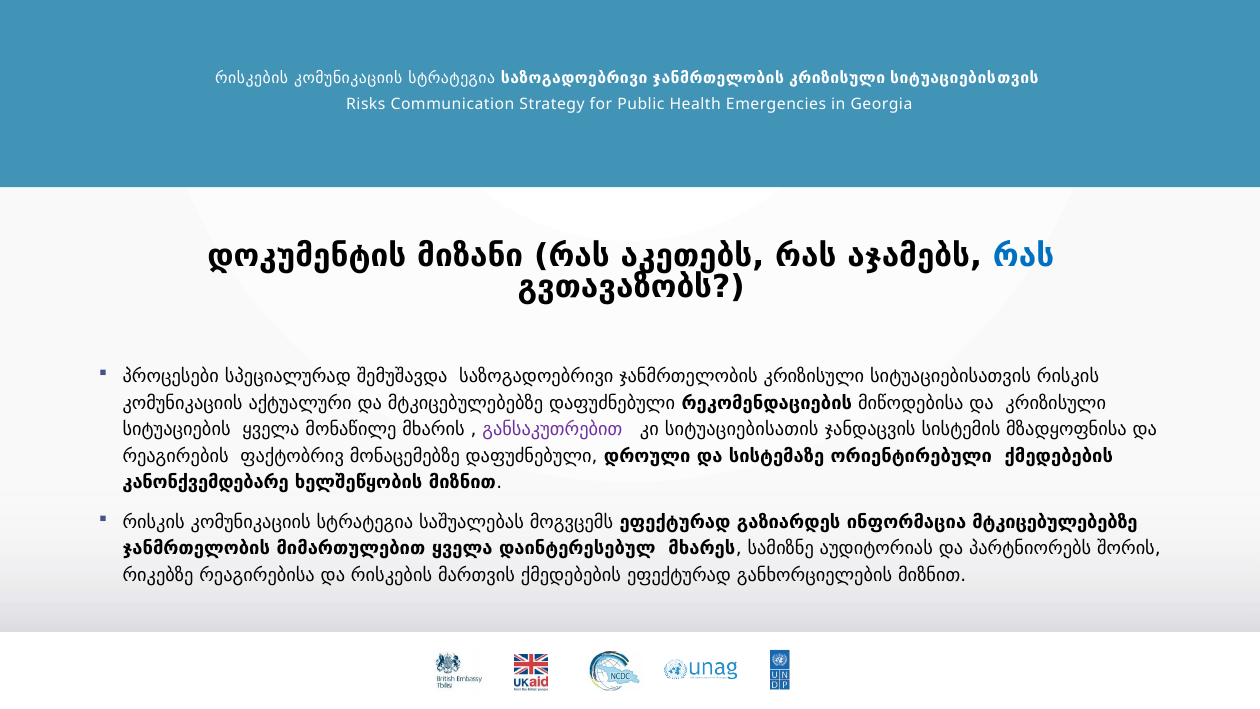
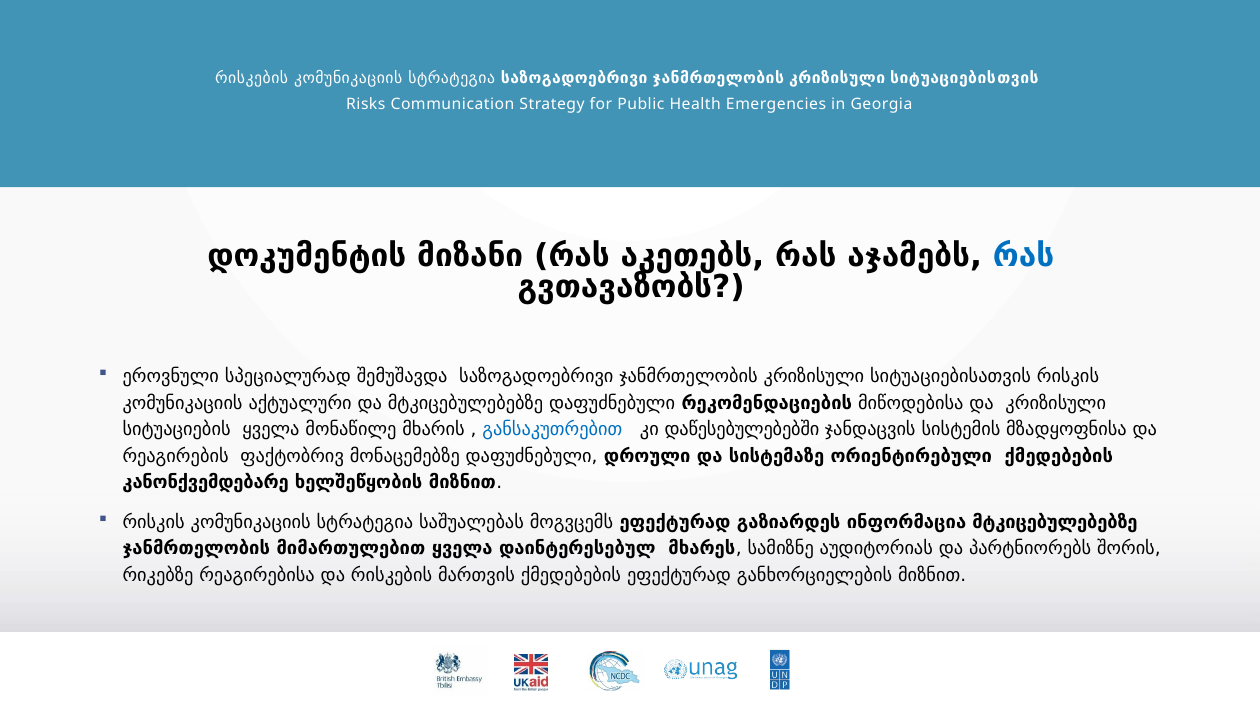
პროცესები: პროცესები -> ეროვნული
განსაკუთრებით colour: purple -> blue
სიტუაციებისათის: სიტუაციებისათის -> დაწესებულებებში
